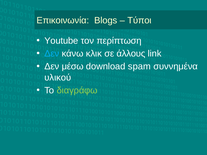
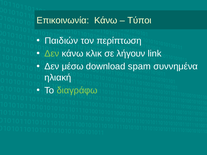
Επικοινωνία Blogs: Blogs -> Κάνω
Youtube: Youtube -> Παιδιών
Δεν at (52, 54) colour: light blue -> light green
άλλους: άλλους -> λήγουν
υλικού: υλικού -> ηλιακή
